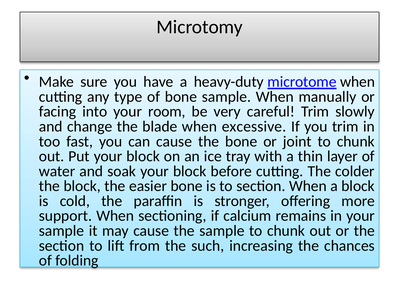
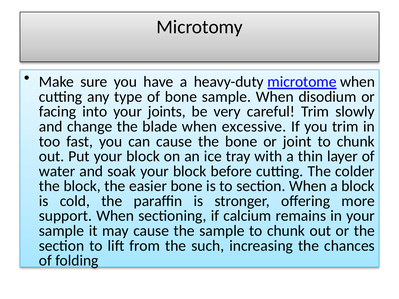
manually: manually -> disodium
room: room -> joints
